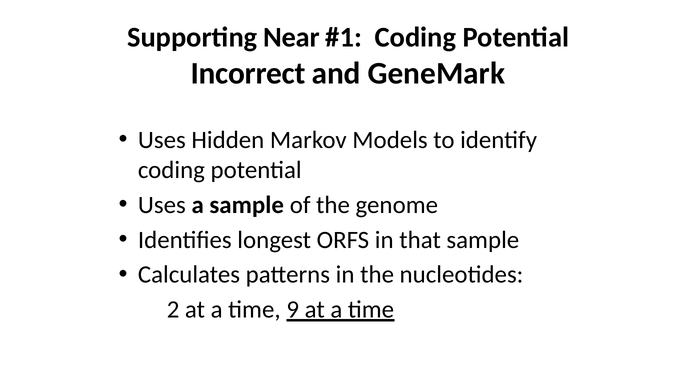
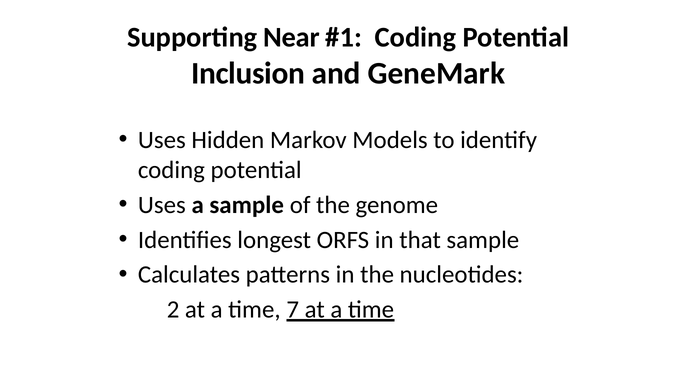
Incorrect: Incorrect -> Inclusion
9: 9 -> 7
